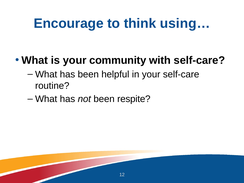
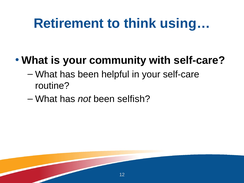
Encourage: Encourage -> Retirement
respite: respite -> selfish
